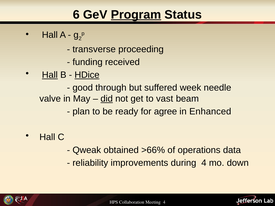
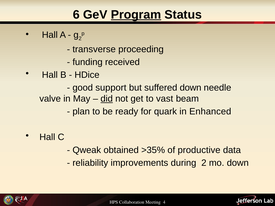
Hall at (50, 75) underline: present -> none
HDice underline: present -> none
through: through -> support
suffered week: week -> down
agree: agree -> quark
>66%: >66% -> >35%
operations: operations -> productive
during 4: 4 -> 2
